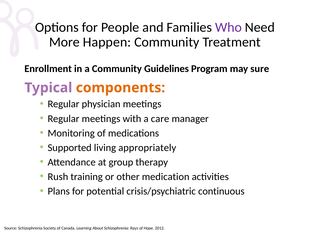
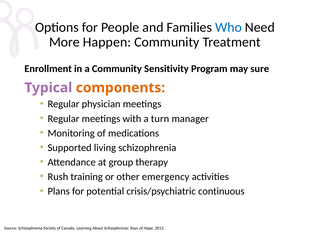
Who colour: purple -> blue
Guidelines: Guidelines -> Sensitivity
care: care -> turn
living appropriately: appropriately -> schizophrenia
medication: medication -> emergency
